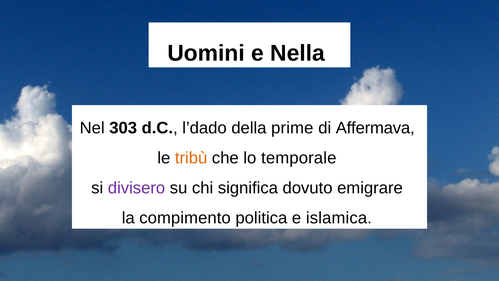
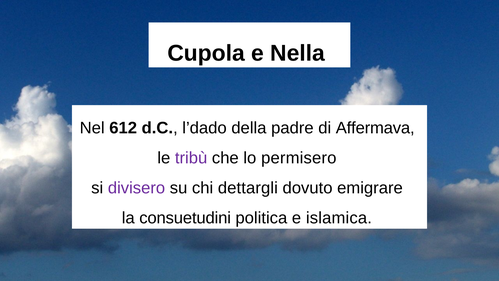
Uomini: Uomini -> Cupola
303: 303 -> 612
prime: prime -> padre
tribù colour: orange -> purple
temporale: temporale -> permisero
significa: significa -> dettargli
compimento: compimento -> consuetudini
